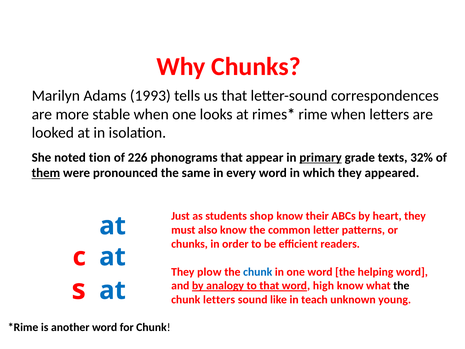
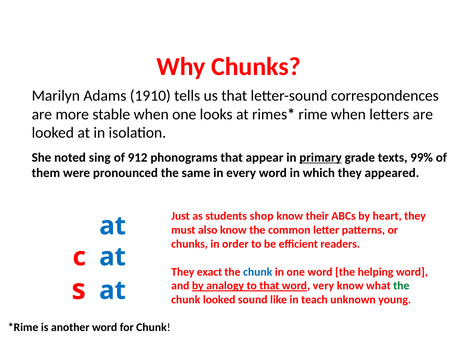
1993: 1993 -> 1910
tion: tion -> sing
226: 226 -> 912
32%: 32% -> 99%
them underline: present -> none
plow: plow -> exact
high: high -> very
the at (401, 286) colour: black -> green
chunk letters: letters -> looked
